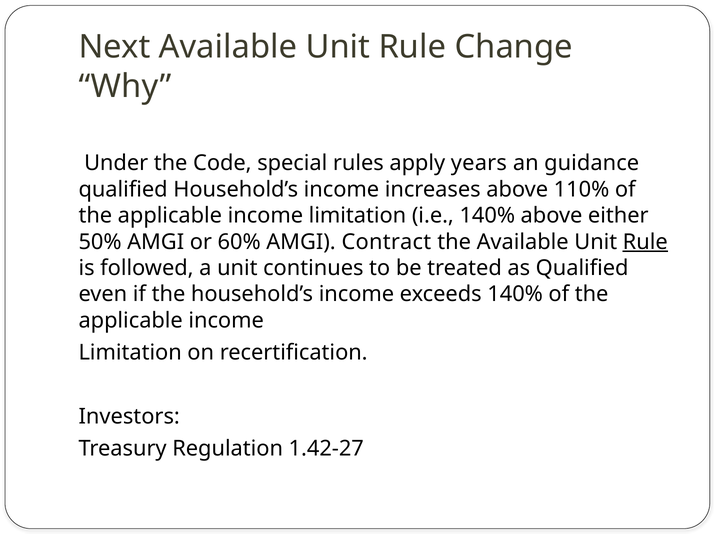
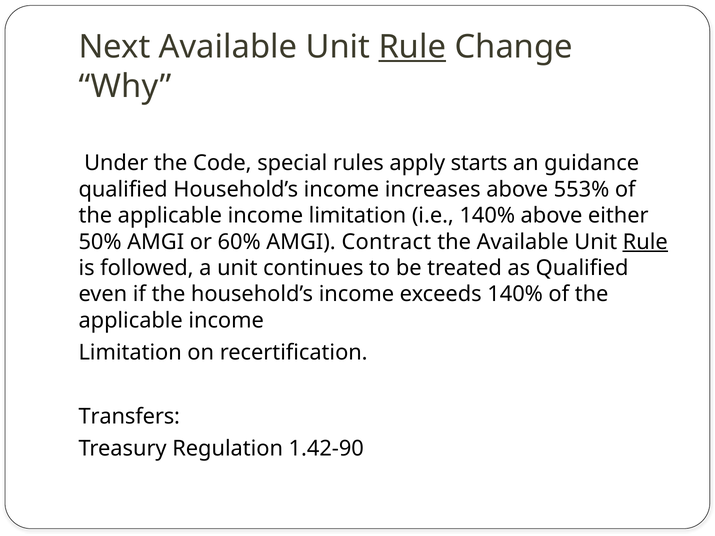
Rule at (412, 47) underline: none -> present
years: years -> starts
110%: 110% -> 553%
Investors: Investors -> Transfers
1.42-27: 1.42-27 -> 1.42-90
